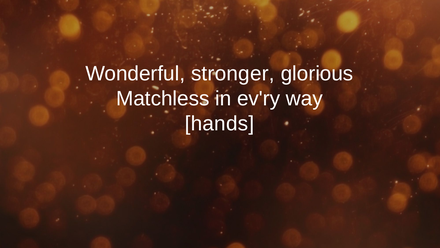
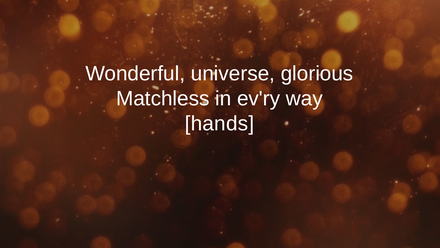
stronger: stronger -> universe
